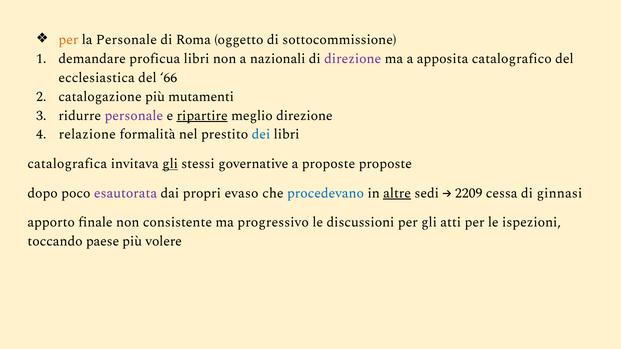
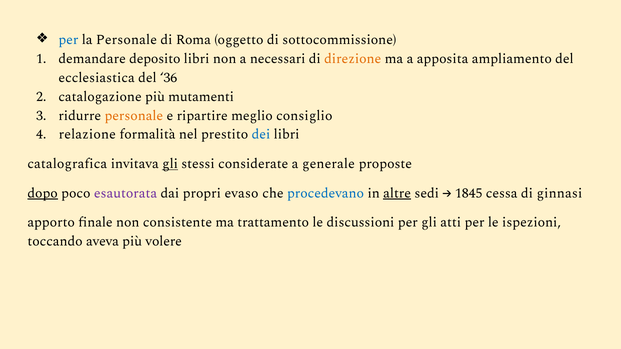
per at (68, 40) colour: orange -> blue
proficua: proficua -> deposito
nazionali: nazionali -> necessari
direzione at (353, 59) colour: purple -> orange
catalografico: catalografico -> ampliamento
66: 66 -> 36
personale at (134, 116) colour: purple -> orange
ripartire underline: present -> none
meglio direzione: direzione -> consiglio
governative: governative -> considerate
a proposte: proposte -> generale
dopo underline: none -> present
2209: 2209 -> 1845
progressivo: progressivo -> trattamento
paese: paese -> aveva
